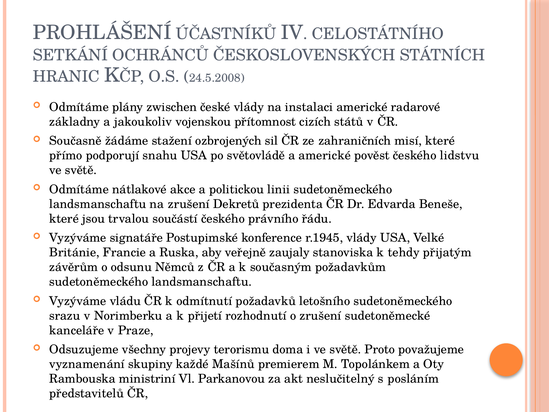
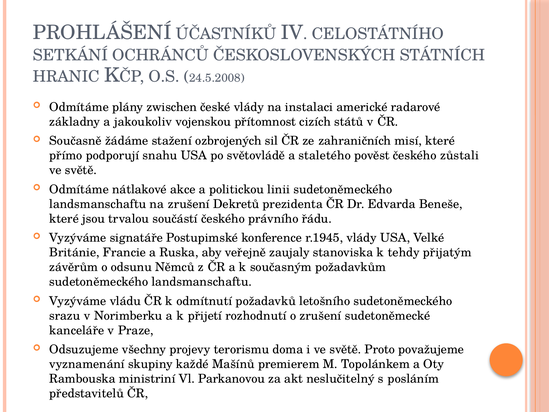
a americké: americké -> staletého
lidstvu: lidstvu -> zůstali
